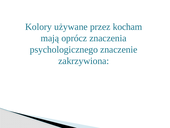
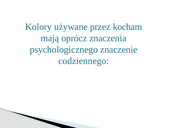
zakrzywiona: zakrzywiona -> codziennego
